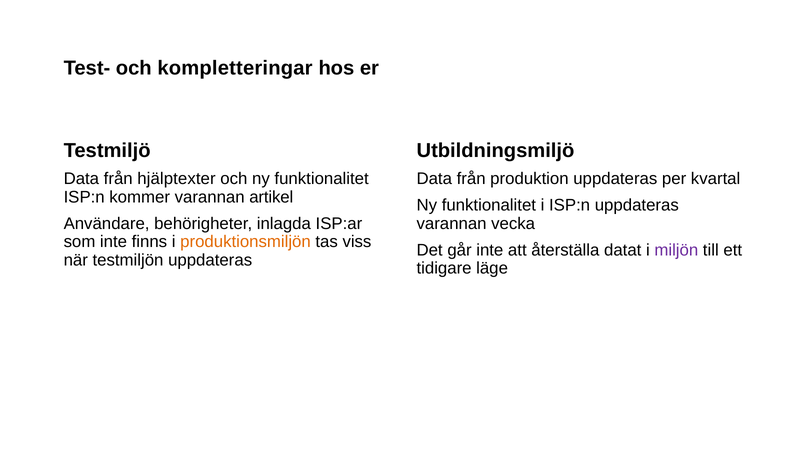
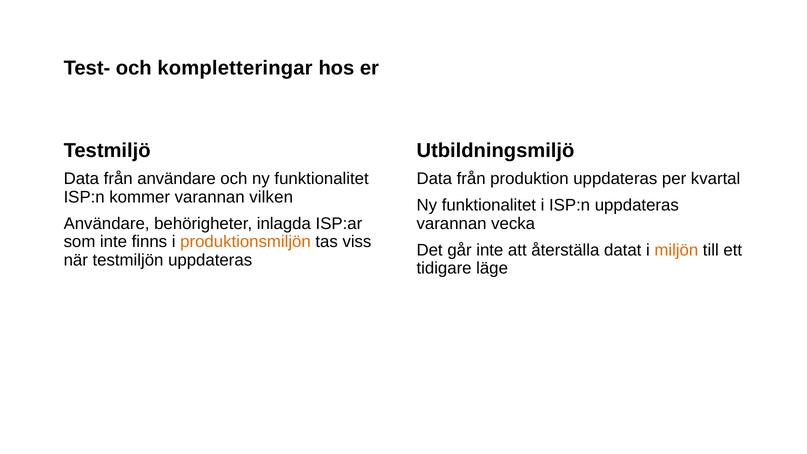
från hjälptexter: hjälptexter -> användare
artikel: artikel -> vilken
miljön colour: purple -> orange
